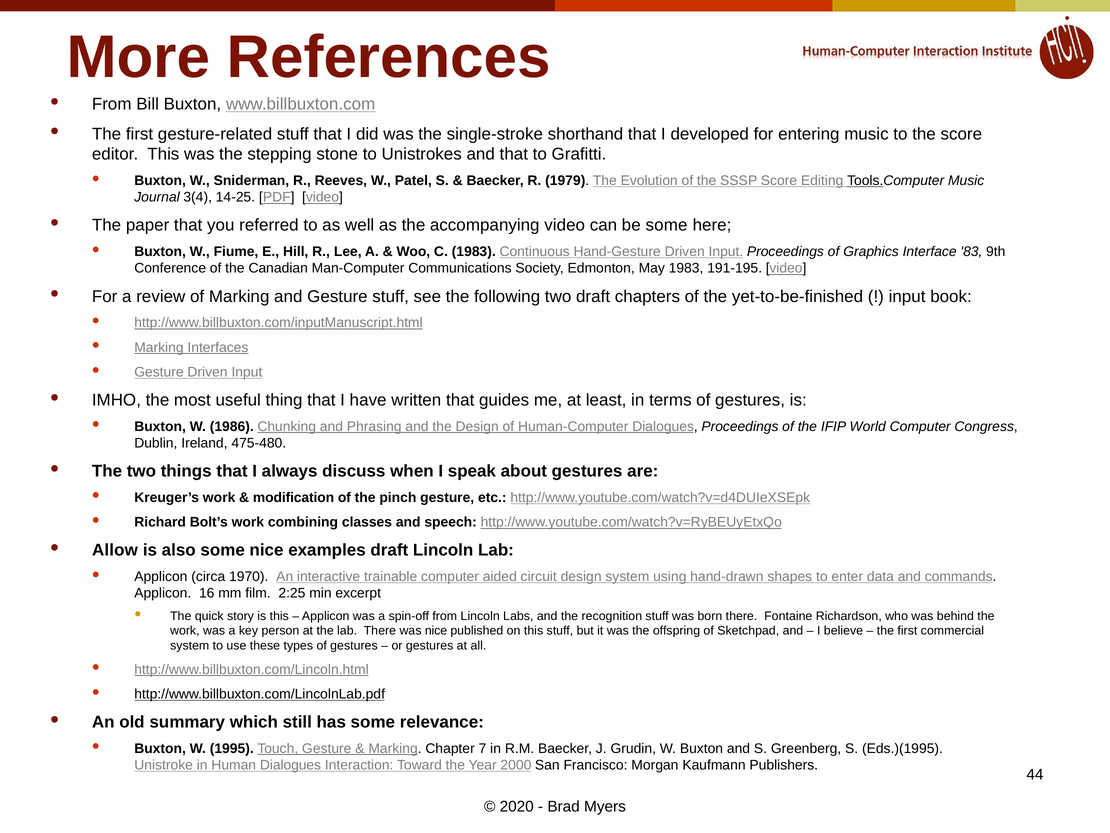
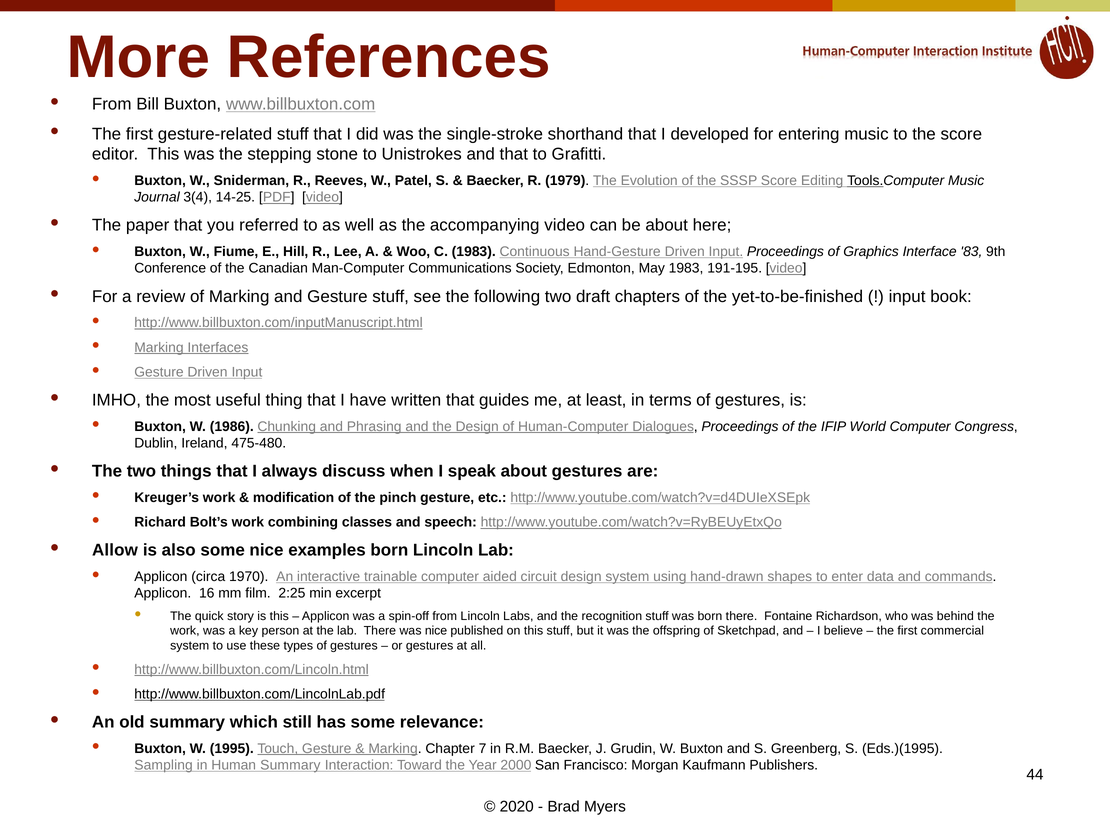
be some: some -> about
examples draft: draft -> born
Unistroke: Unistroke -> Sampling
Human Dialogues: Dialogues -> Summary
